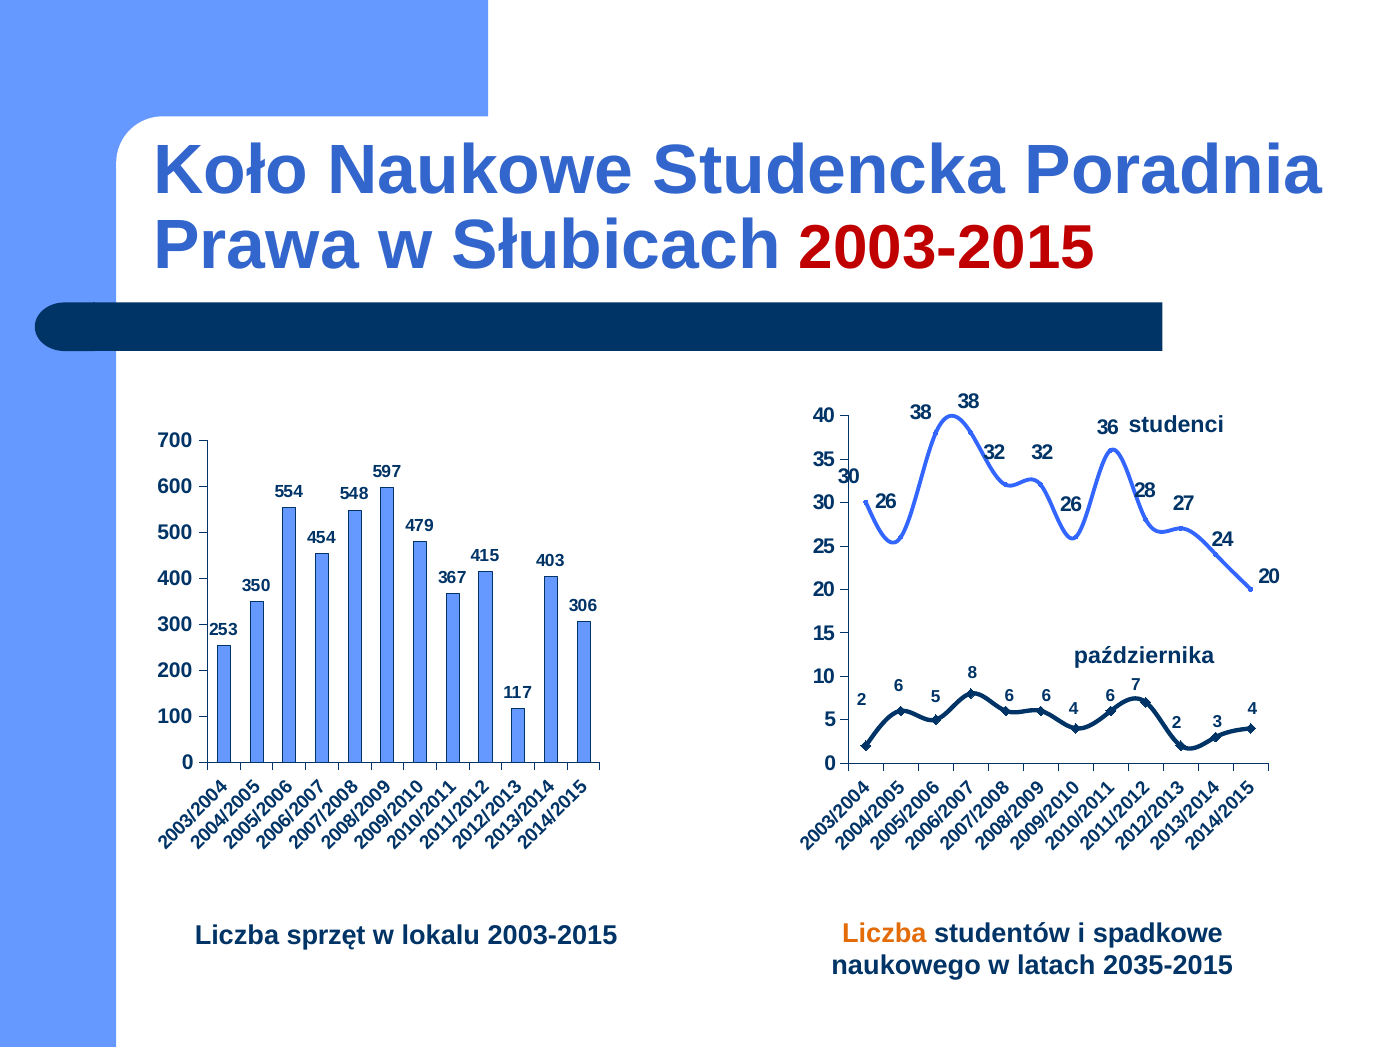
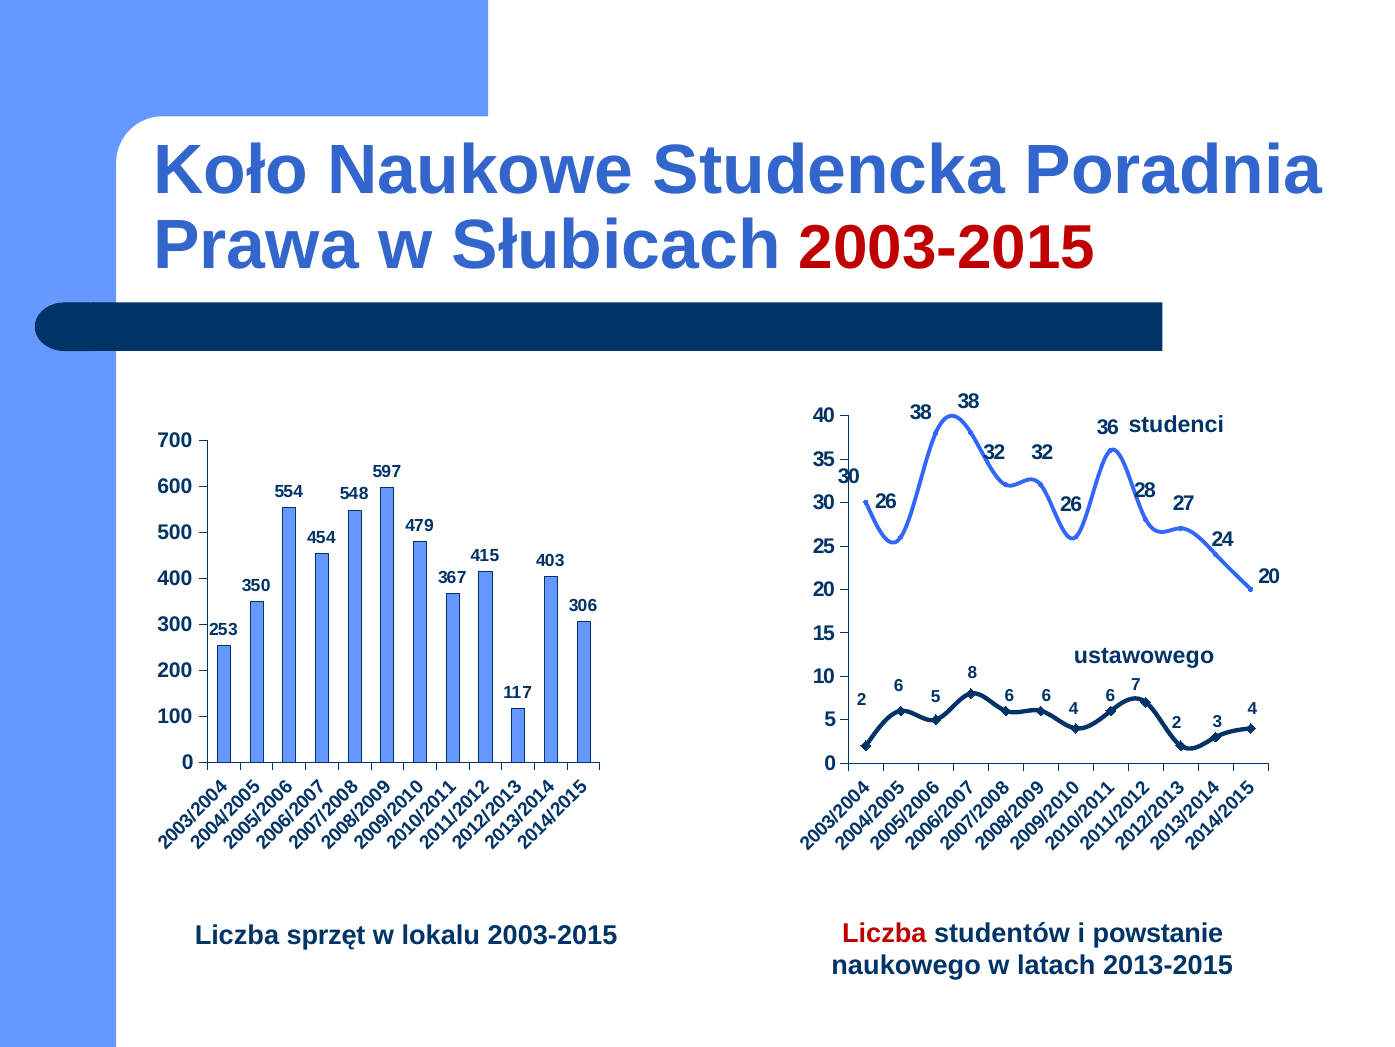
października: października -> ustawowego
Liczba at (884, 933) colour: orange -> red
spadkowe: spadkowe -> powstanie
2035-2015: 2035-2015 -> 2013-2015
